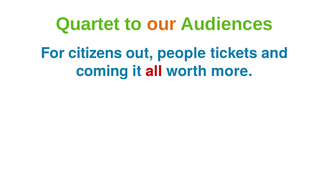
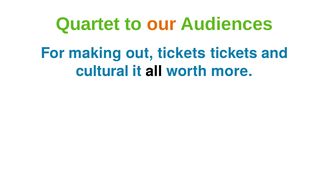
citizens: citizens -> making
out people: people -> tickets
coming: coming -> cultural
all colour: red -> black
